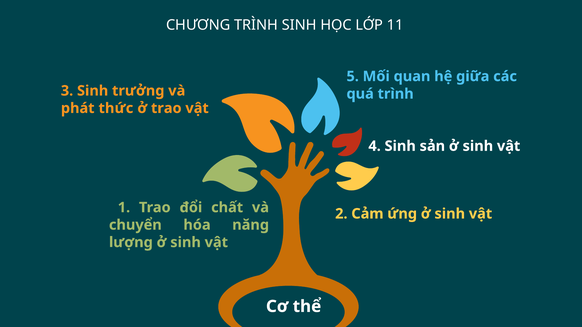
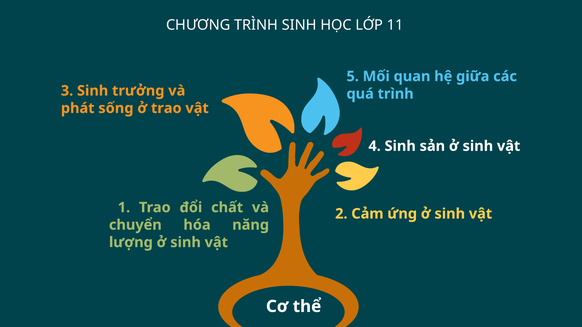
thức: thức -> sống
